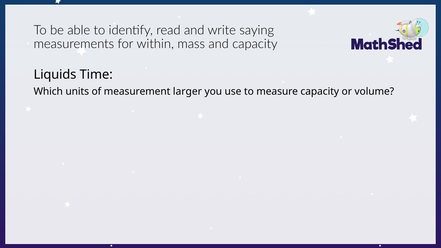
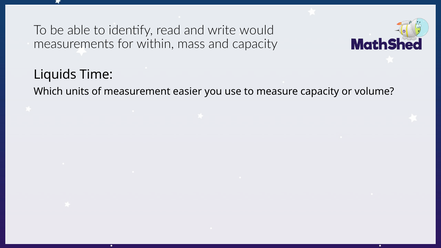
saying: saying -> would
larger: larger -> easier
